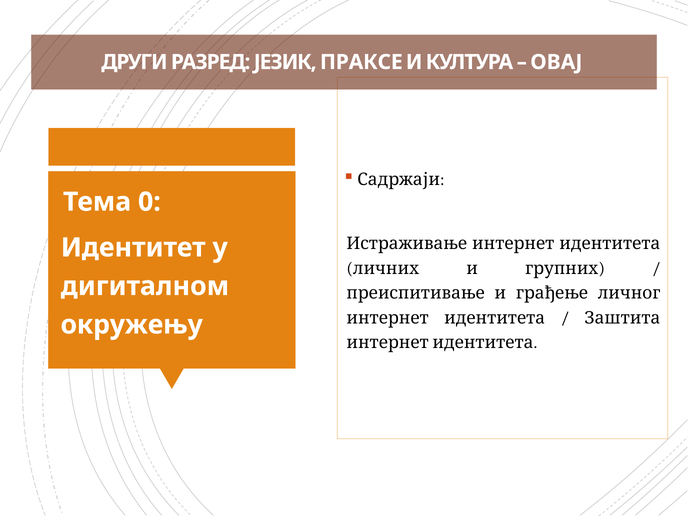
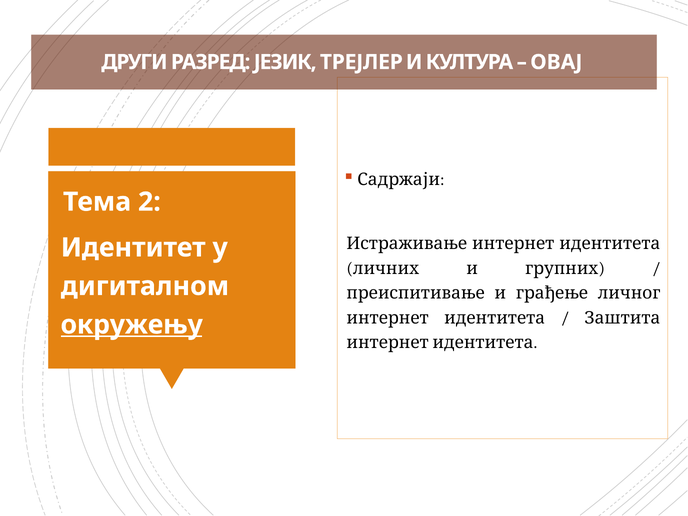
ПРАКСЕ: ПРАКСЕ -> ТРЕЈЛЕР
0: 0 -> 2
окружењу underline: none -> present
